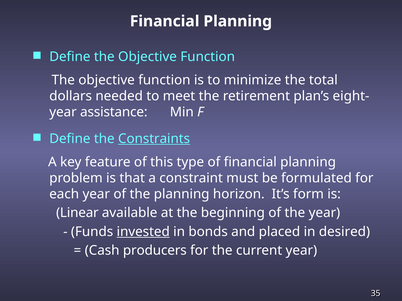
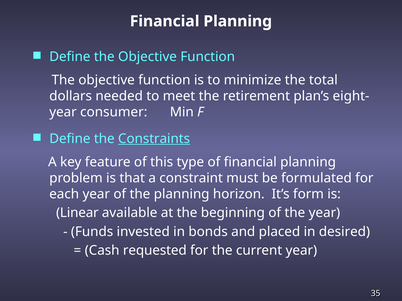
assistance: assistance -> consumer
invested underline: present -> none
producers: producers -> requested
